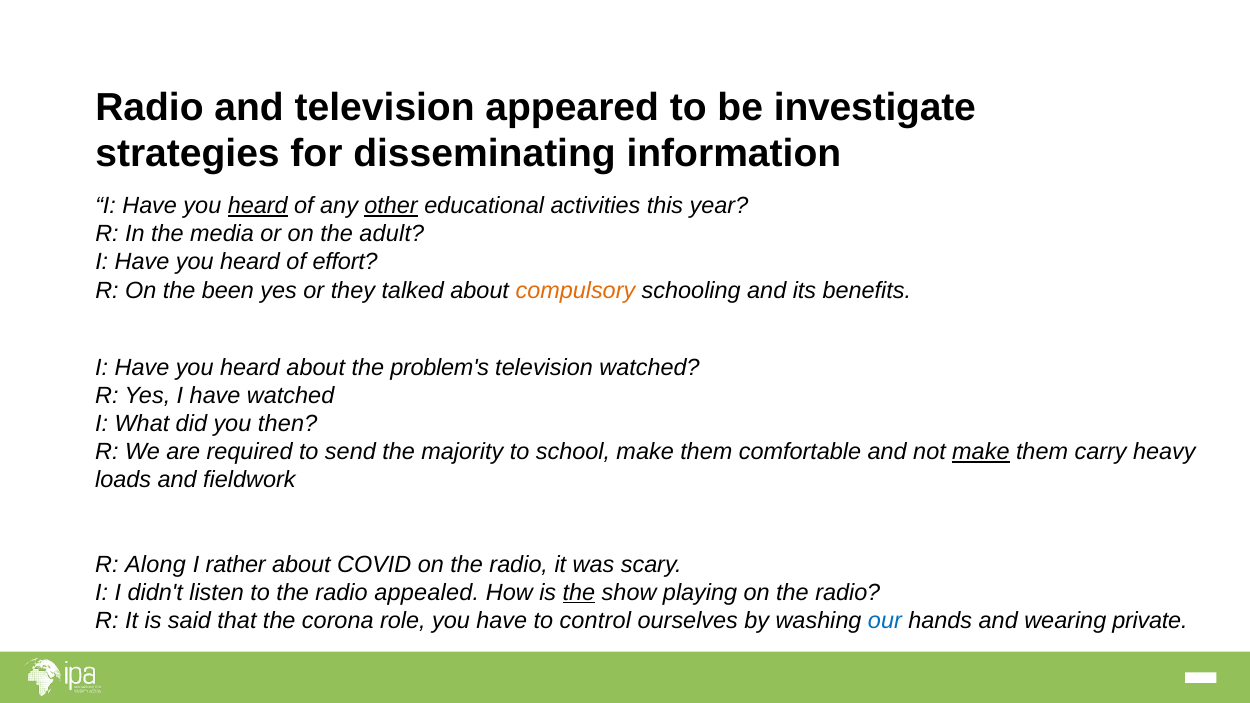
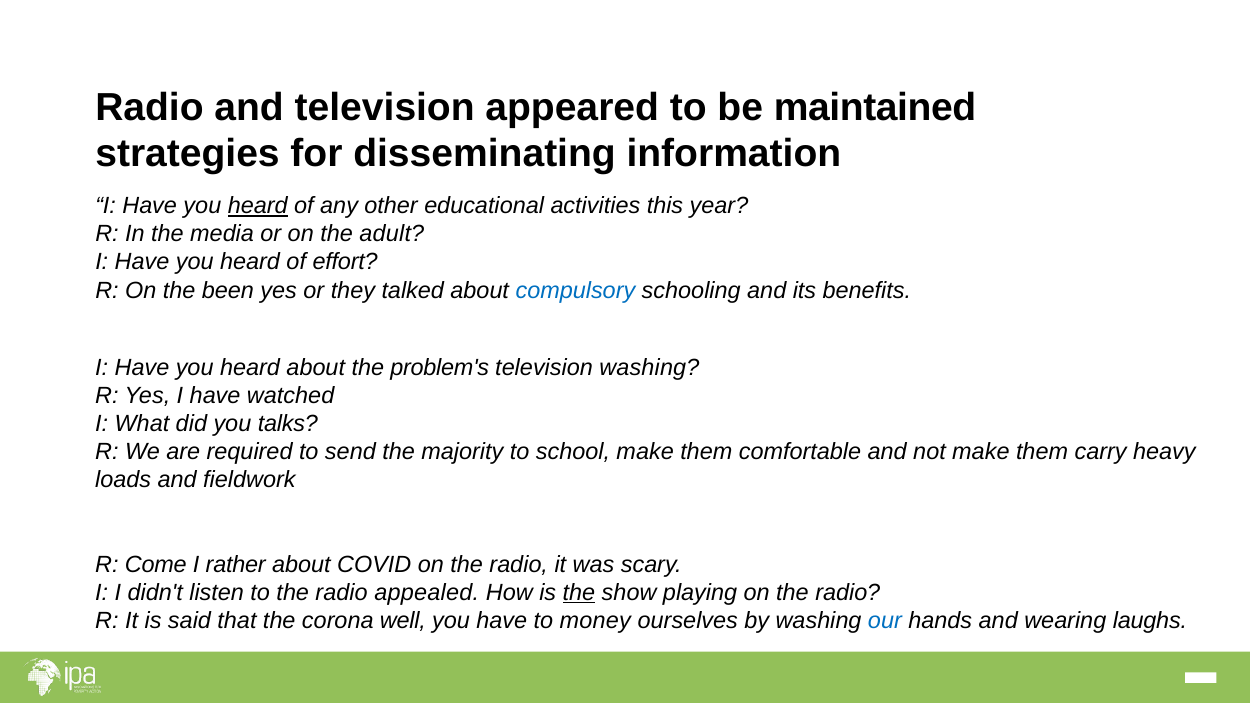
investigate: investigate -> maintained
other underline: present -> none
compulsory colour: orange -> blue
television watched: watched -> washing
then: then -> talks
make at (981, 452) underline: present -> none
Along: Along -> Come
role: role -> well
control: control -> money
private: private -> laughs
